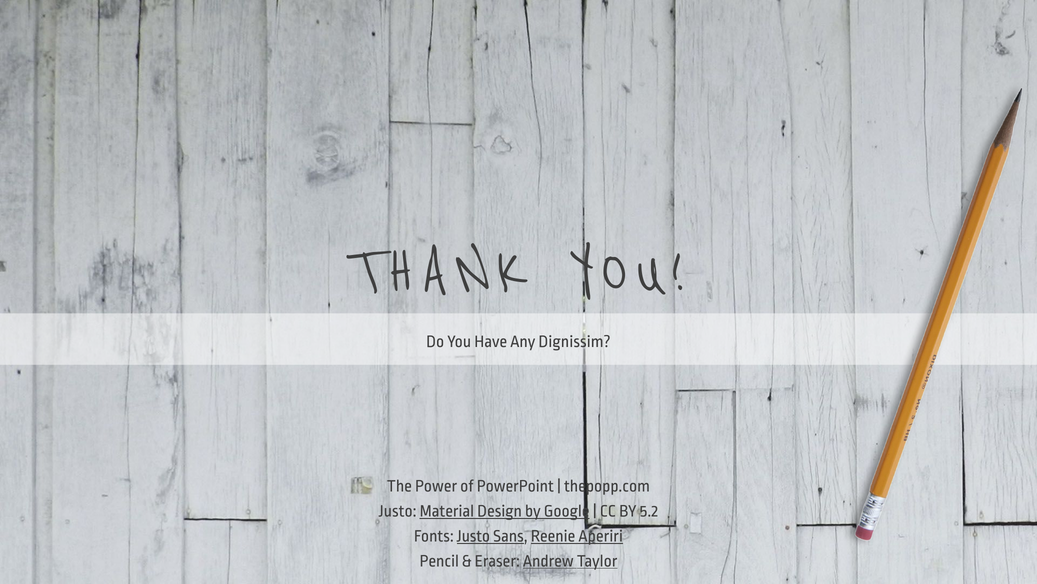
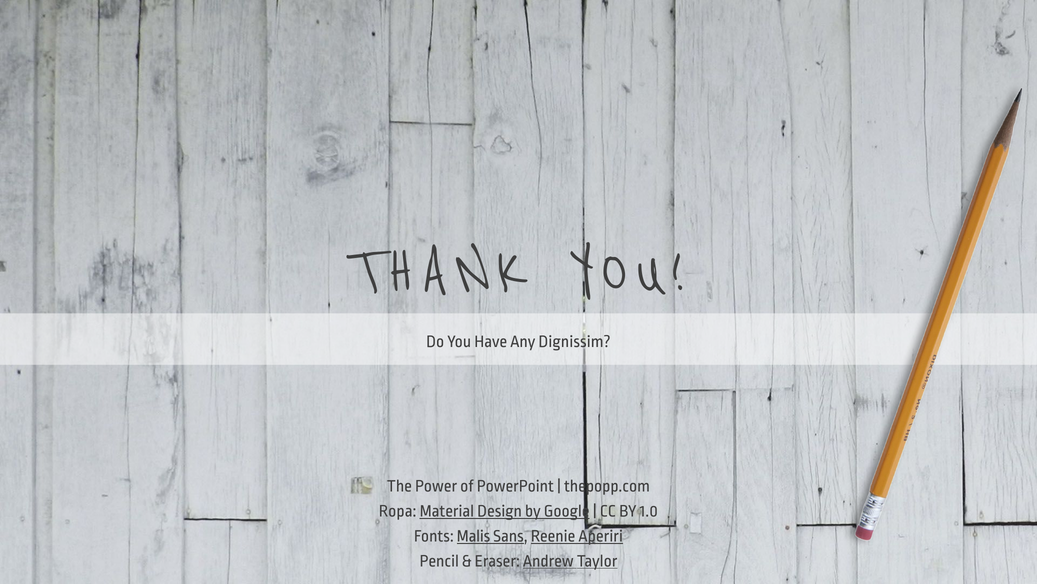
Justo at (398, 510): Justo -> Ropa
5.2: 5.2 -> 1.0
Fonts Justo: Justo -> Malis
